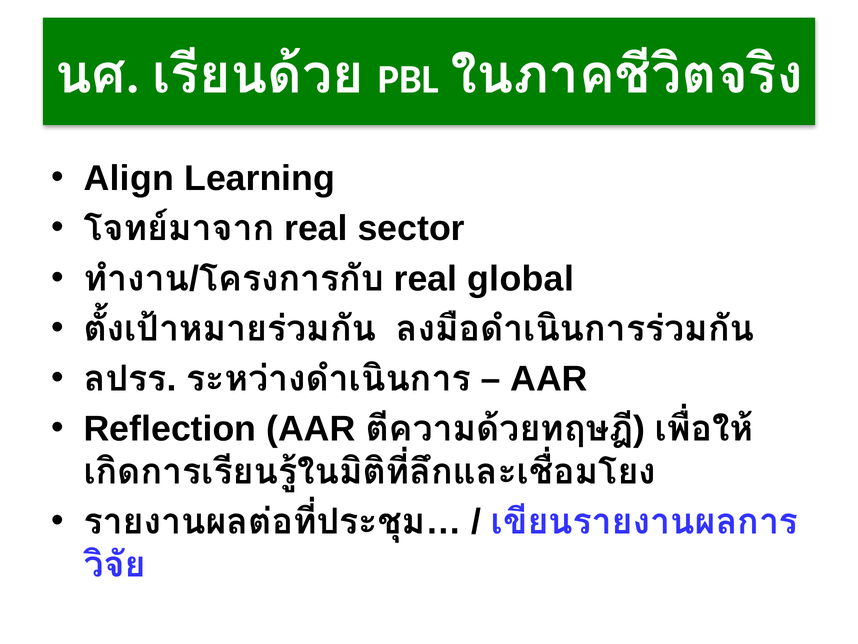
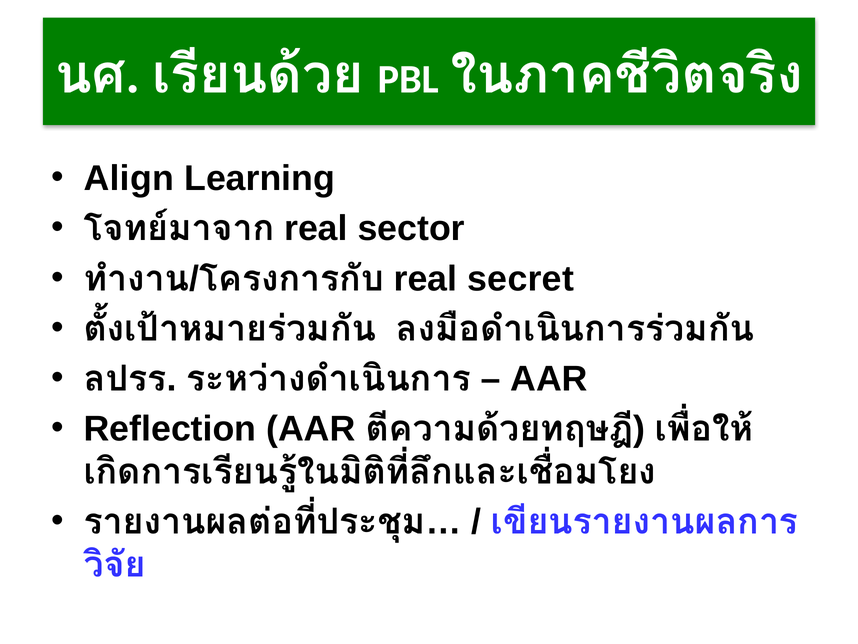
global: global -> secret
